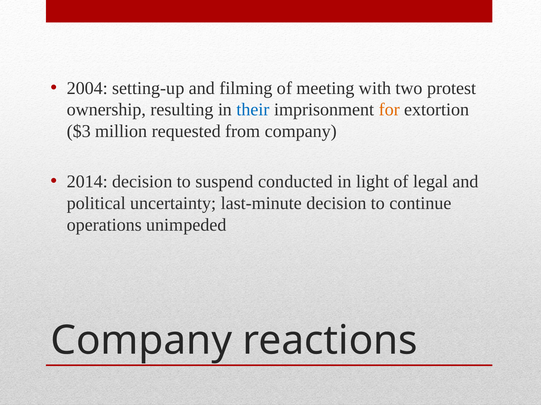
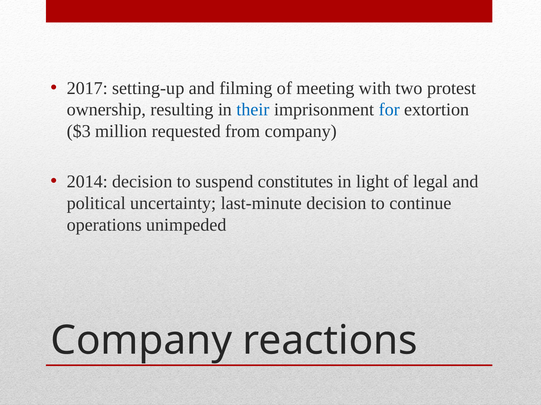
2004: 2004 -> 2017
for colour: orange -> blue
conducted: conducted -> constitutes
